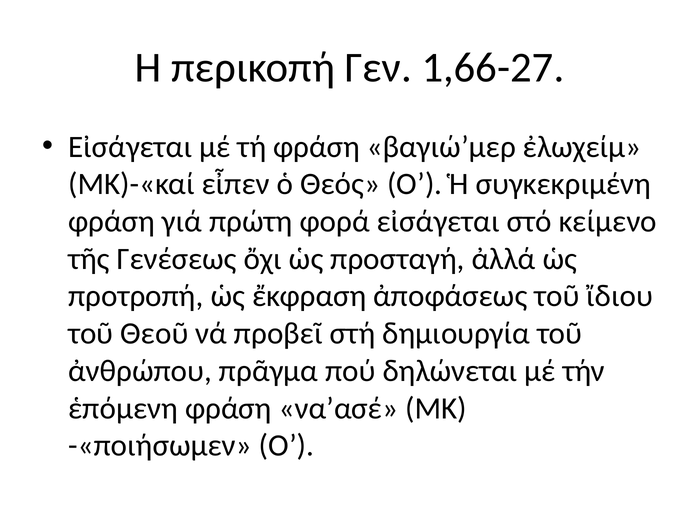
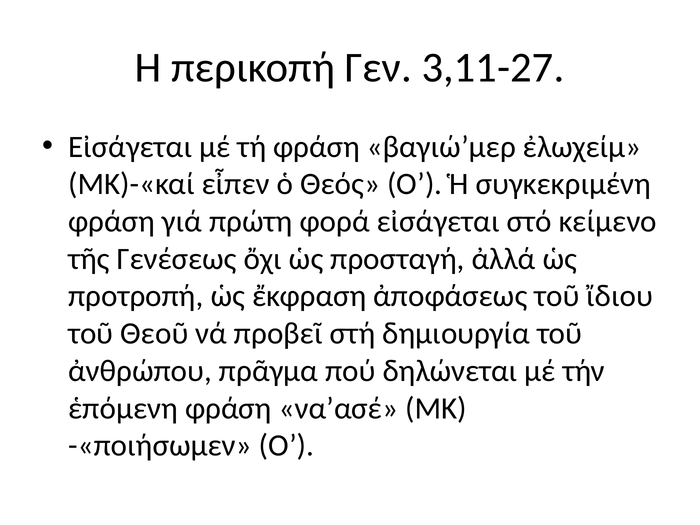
1,66-27: 1,66-27 -> 3,11-27
